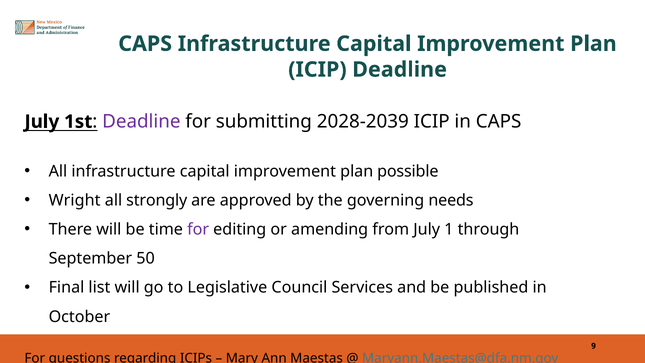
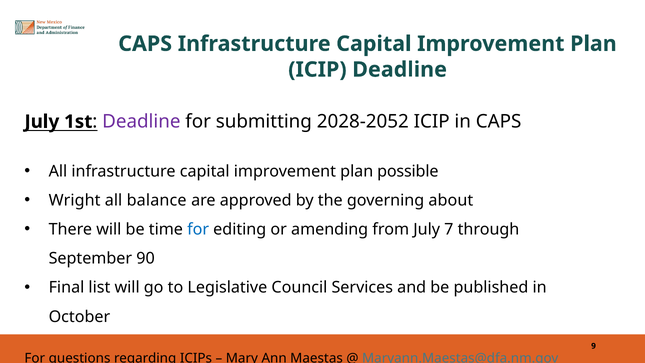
2028-2039: 2028-2039 -> 2028-2052
strongly: strongly -> balance
needs: needs -> about
for at (198, 229) colour: purple -> blue
1: 1 -> 7
50: 50 -> 90
